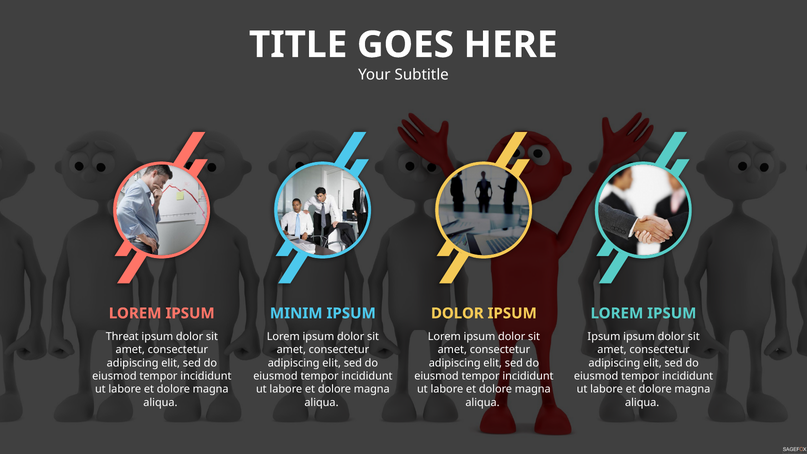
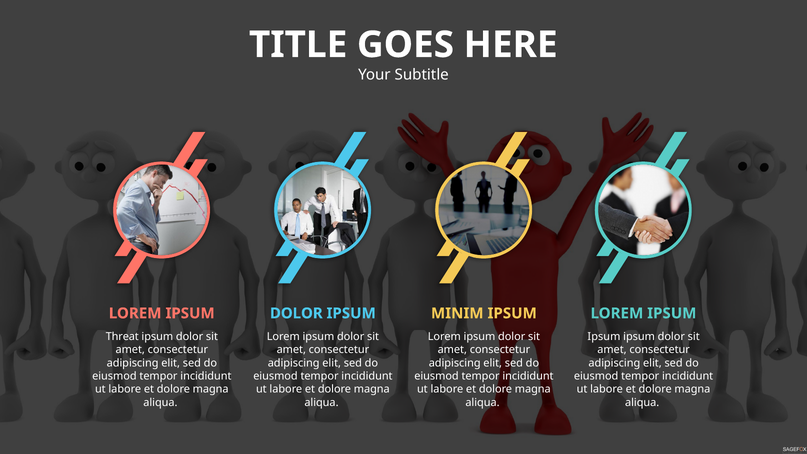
MINIM at (296, 313): MINIM -> DOLOR
DOLOR at (457, 313): DOLOR -> MINIM
